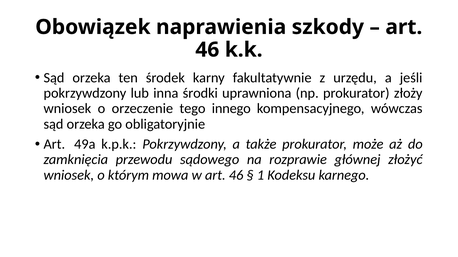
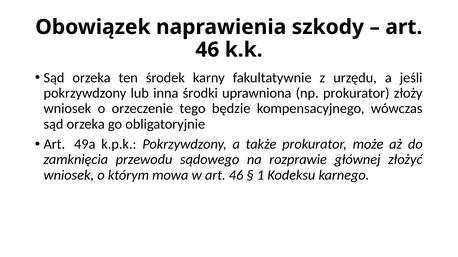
innego: innego -> będzie
